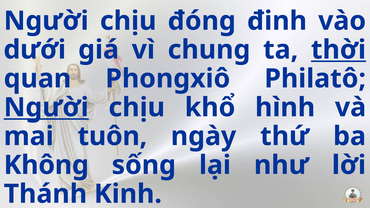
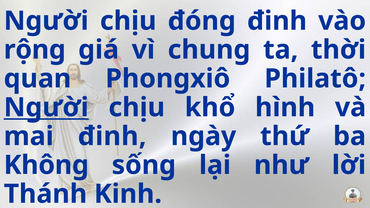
dưới: dưới -> rộng
thời underline: present -> none
mai tuôn: tuôn -> đinh
